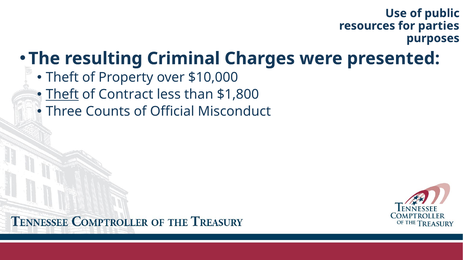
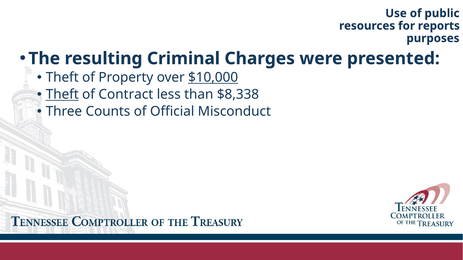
parties: parties -> reports
$10,000 underline: none -> present
$1,800: $1,800 -> $8,338
